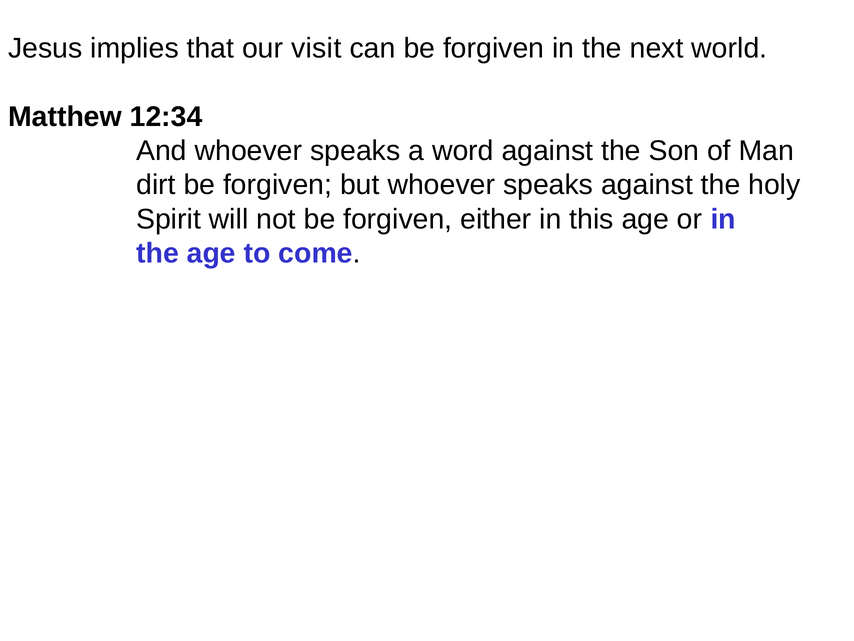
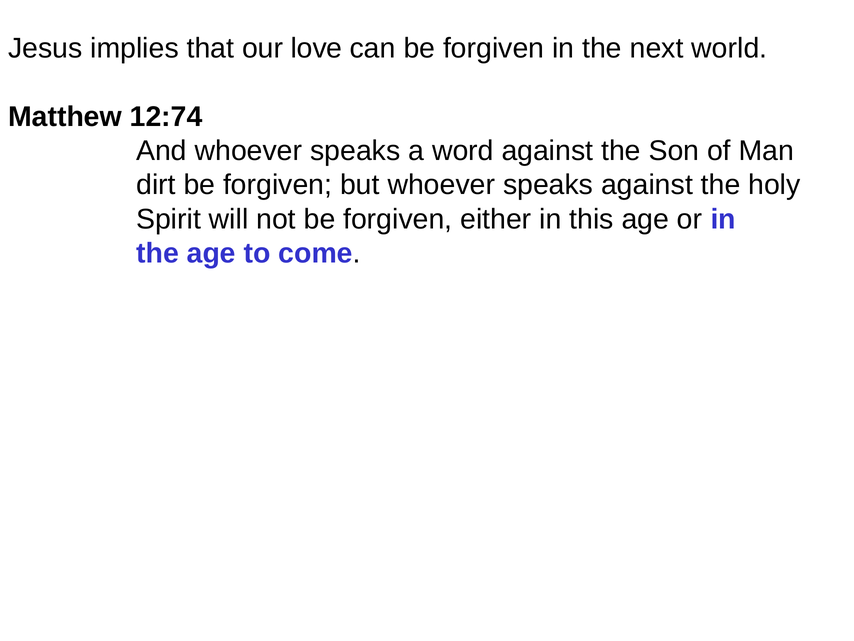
visit: visit -> love
12:34: 12:34 -> 12:74
